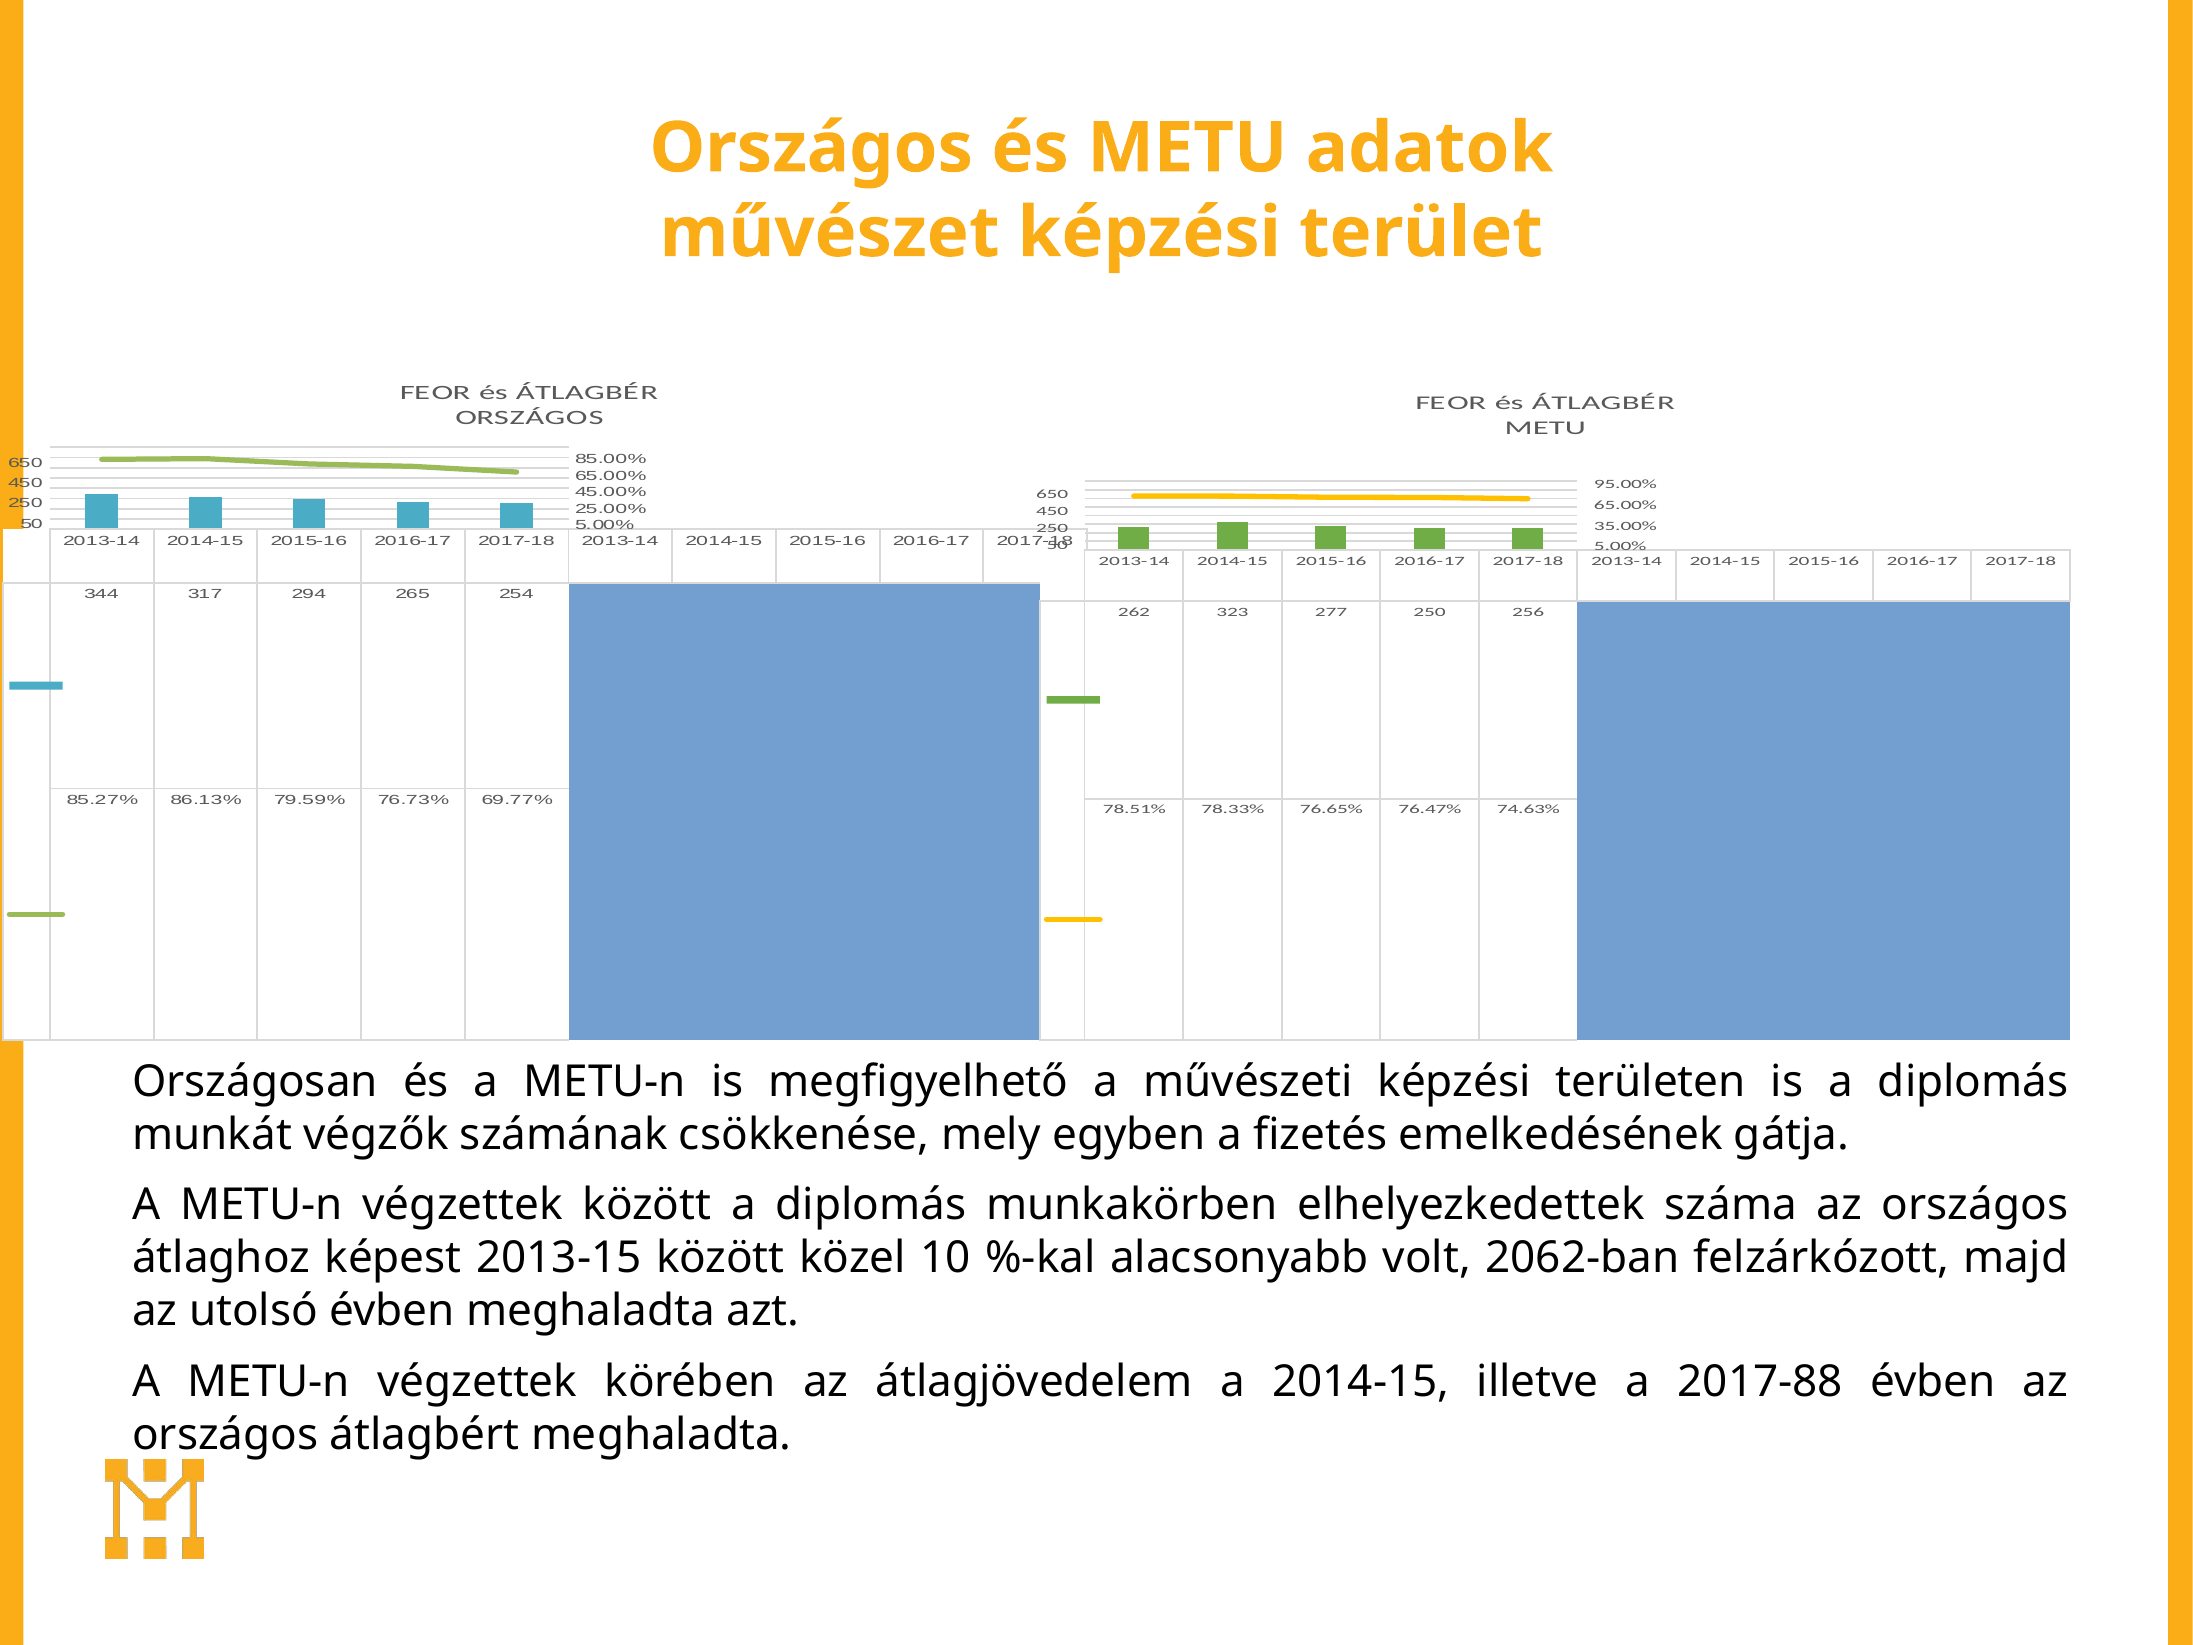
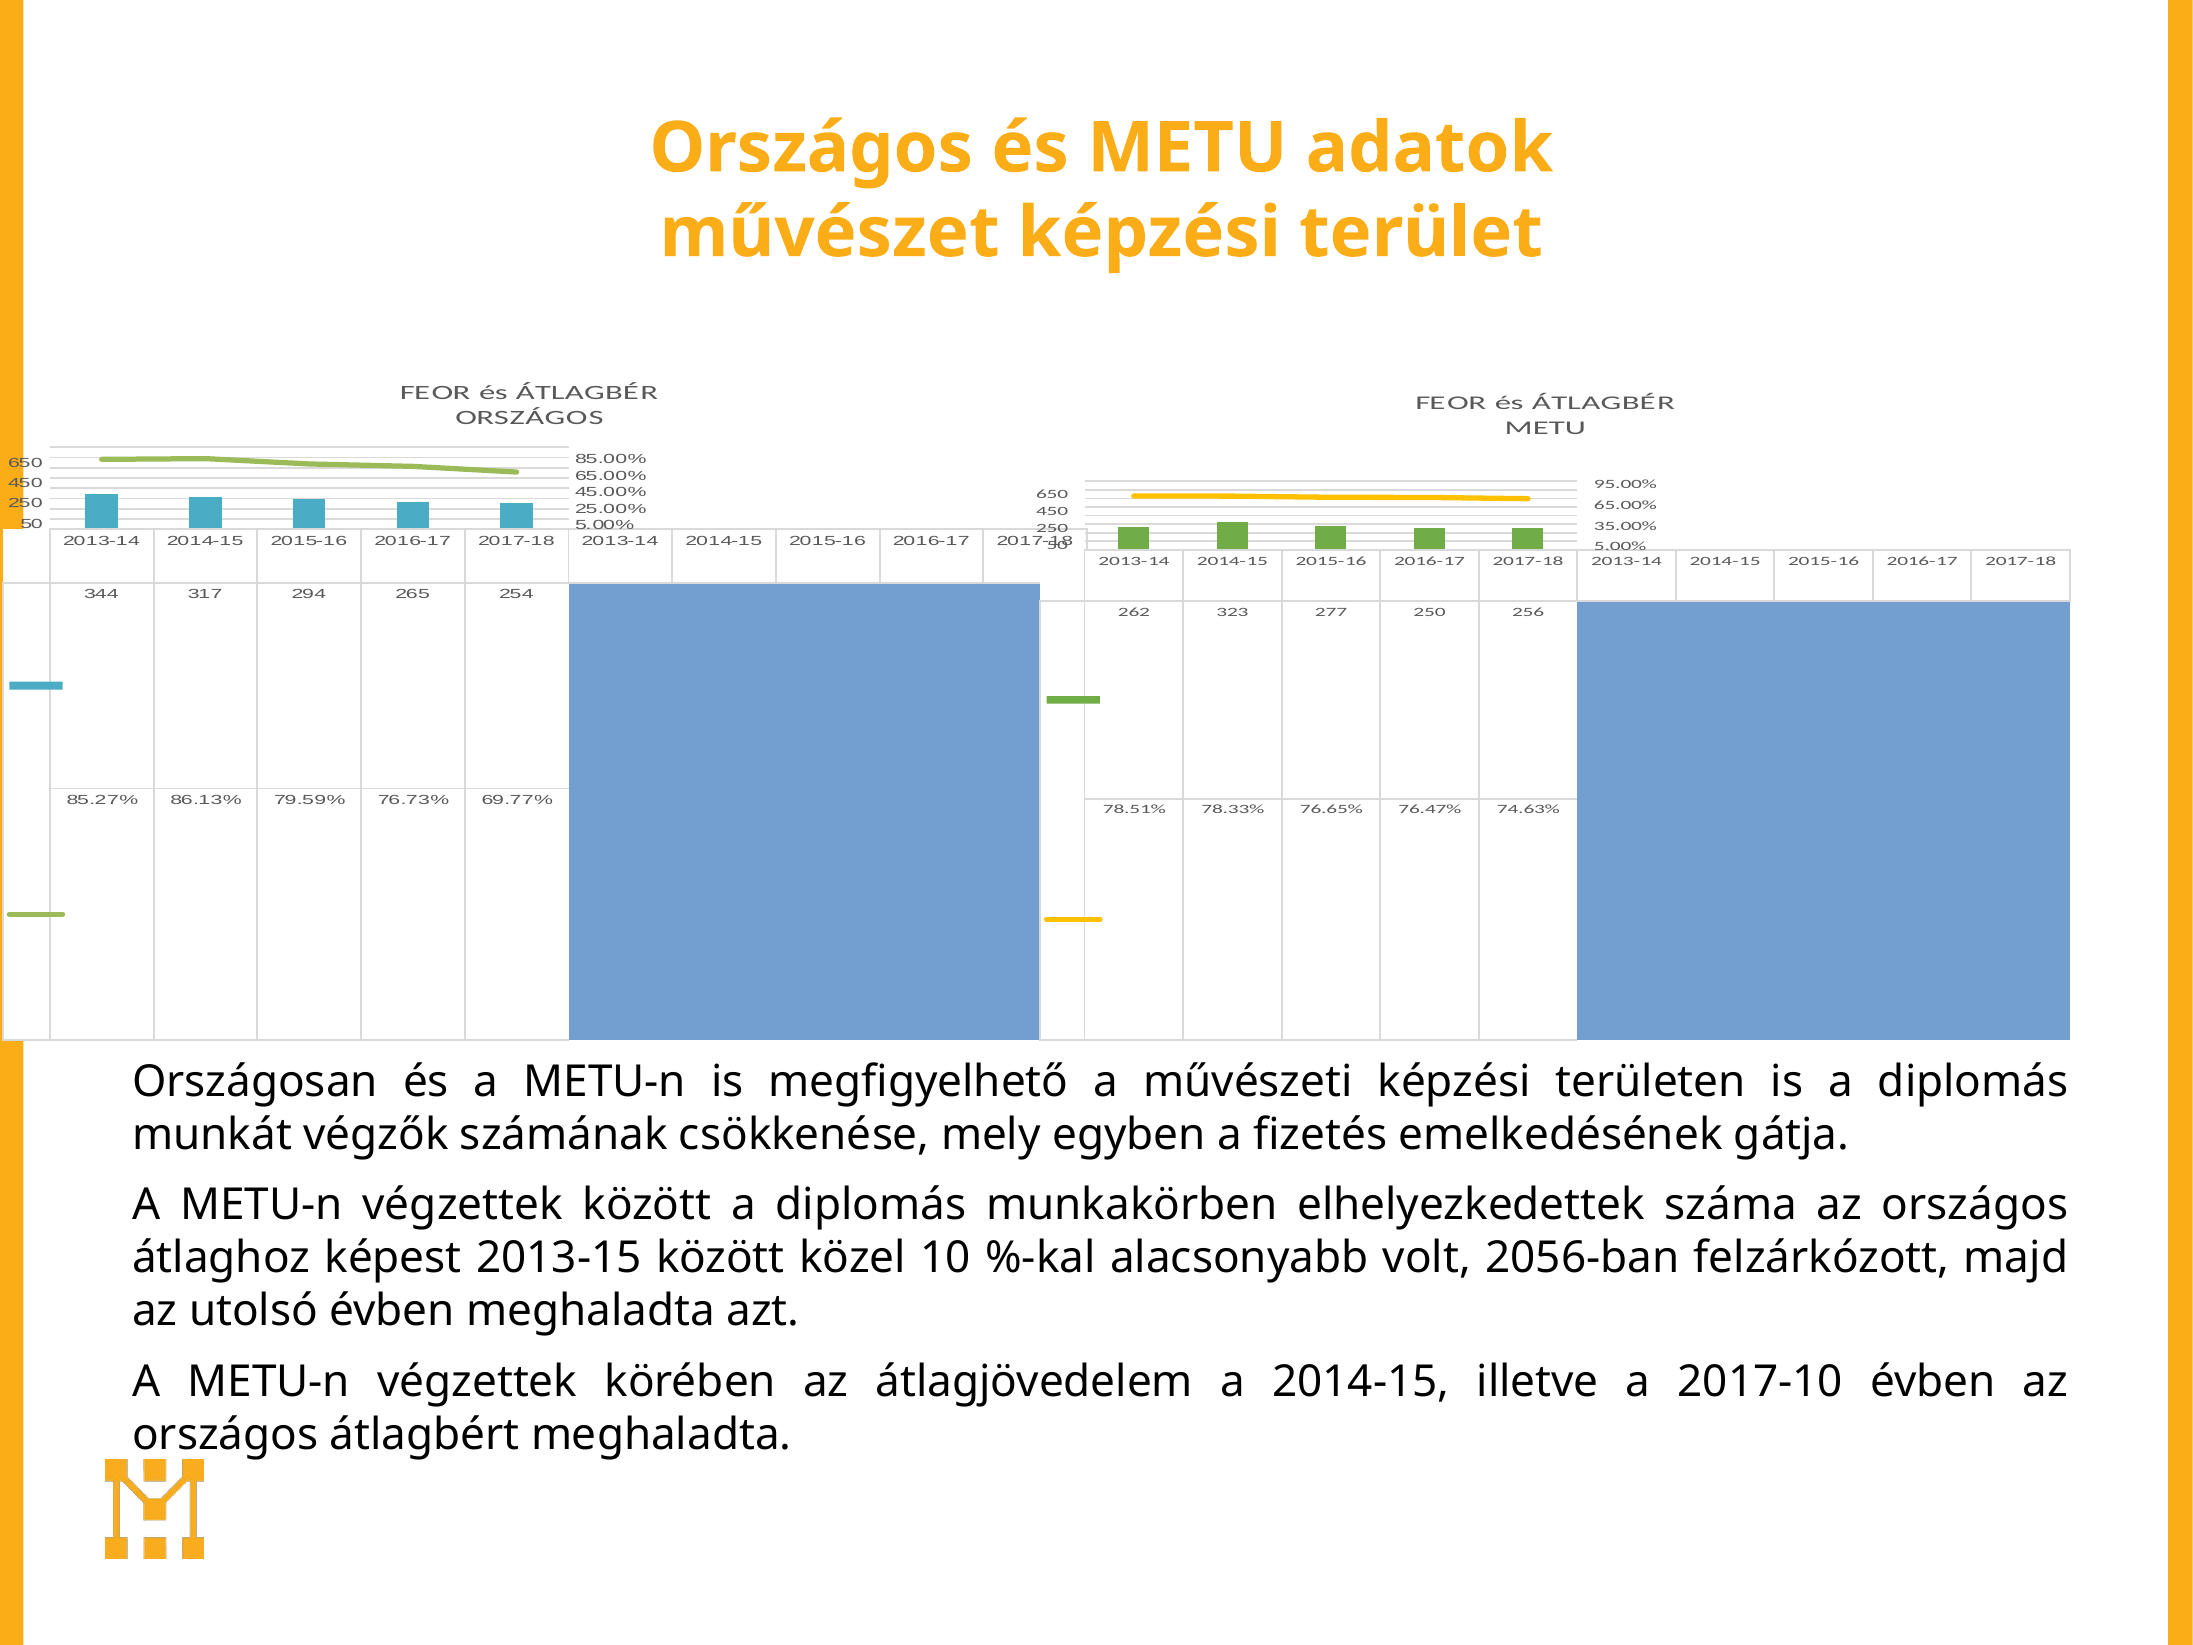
2062-ban: 2062-ban -> 2056-ban
2017-88: 2017-88 -> 2017-10
